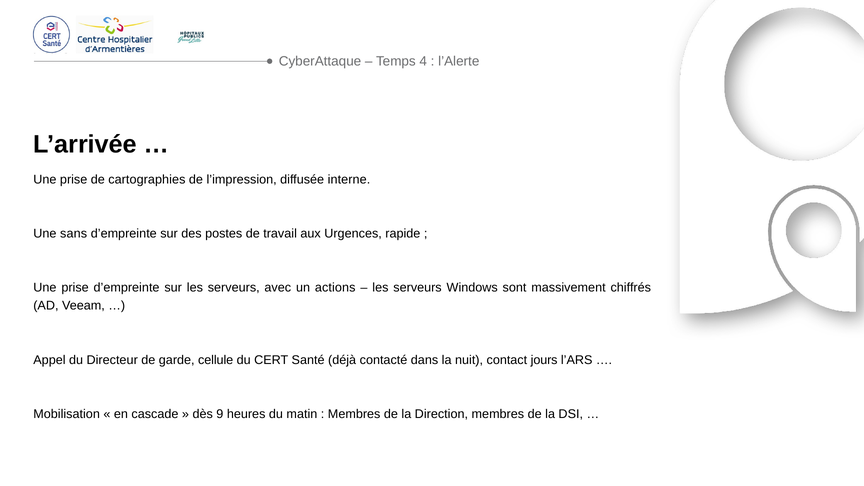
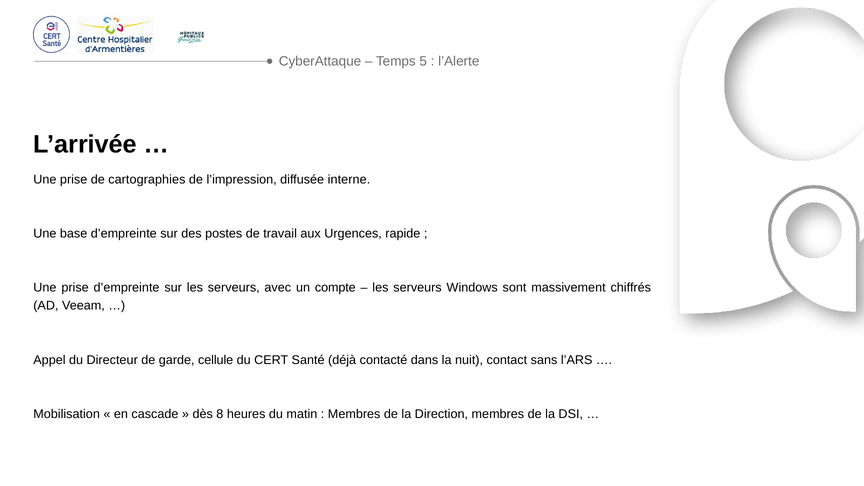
4: 4 -> 5
sans: sans -> base
actions: actions -> compte
jours: jours -> sans
9: 9 -> 8
